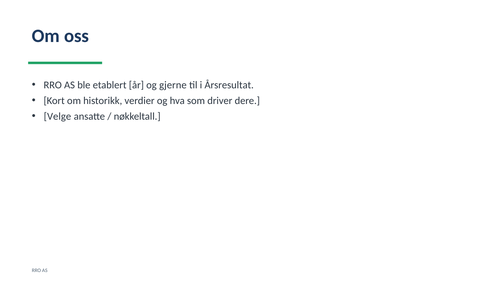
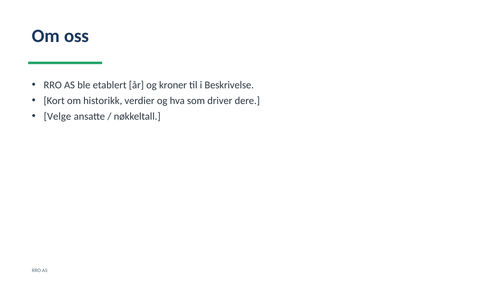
gjerne: gjerne -> kroner
Årsresultat: Årsresultat -> Beskrivelse
